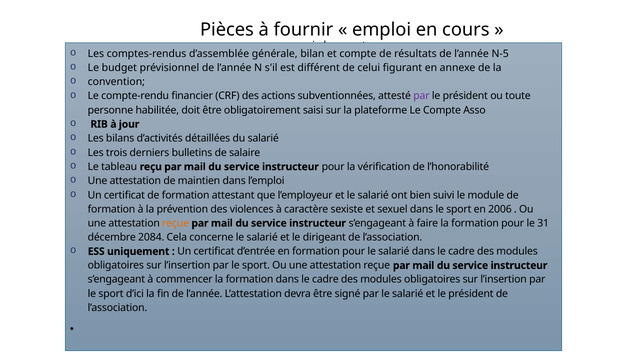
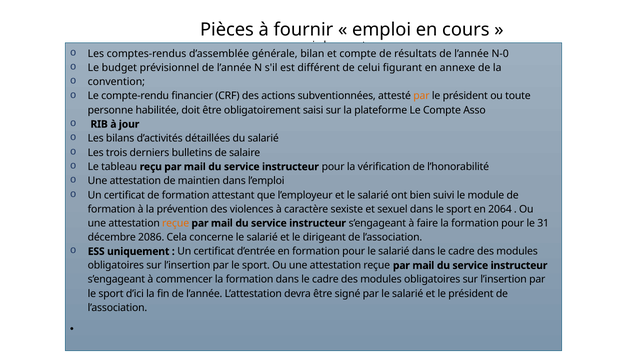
N-5: N-5 -> N-0
par at (421, 96) colour: purple -> orange
2006: 2006 -> 2064
2084: 2084 -> 2086
